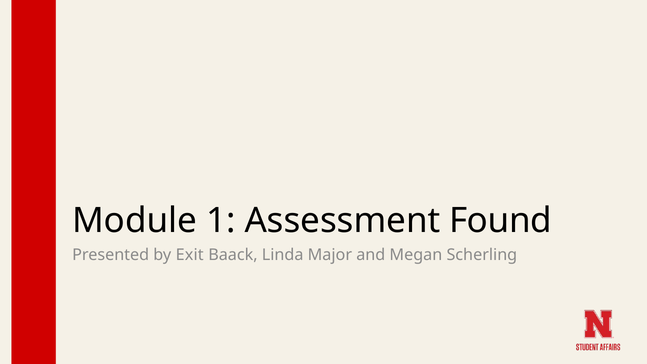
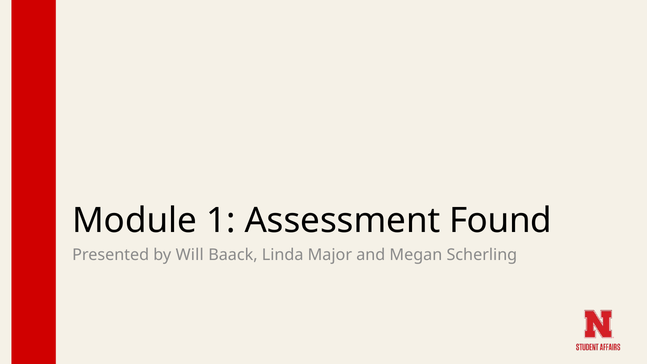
Exit: Exit -> Will
